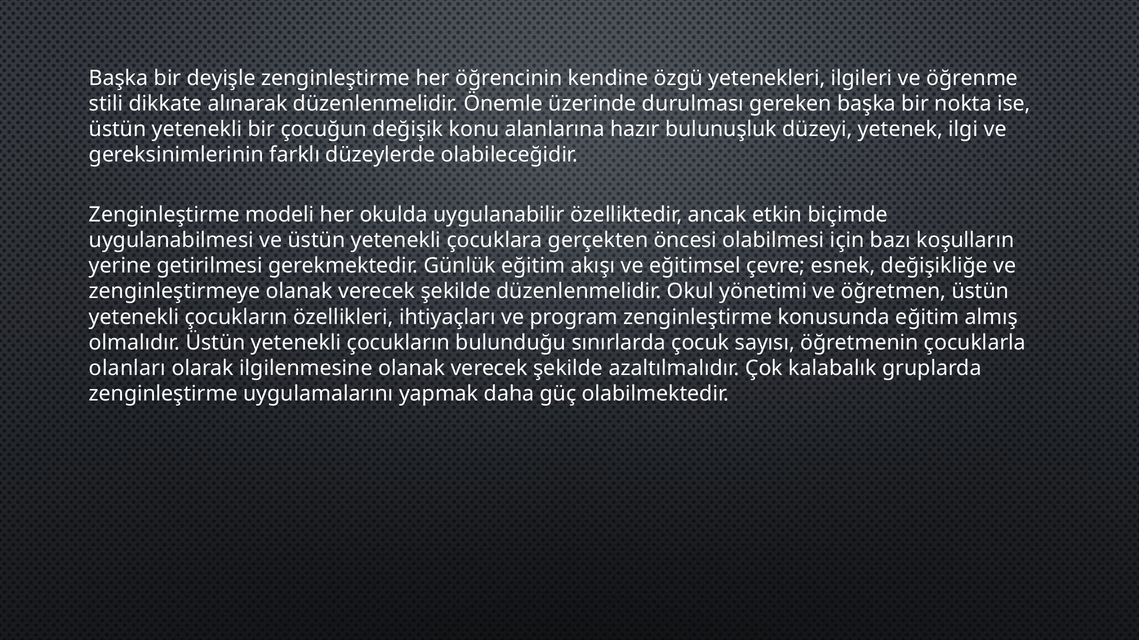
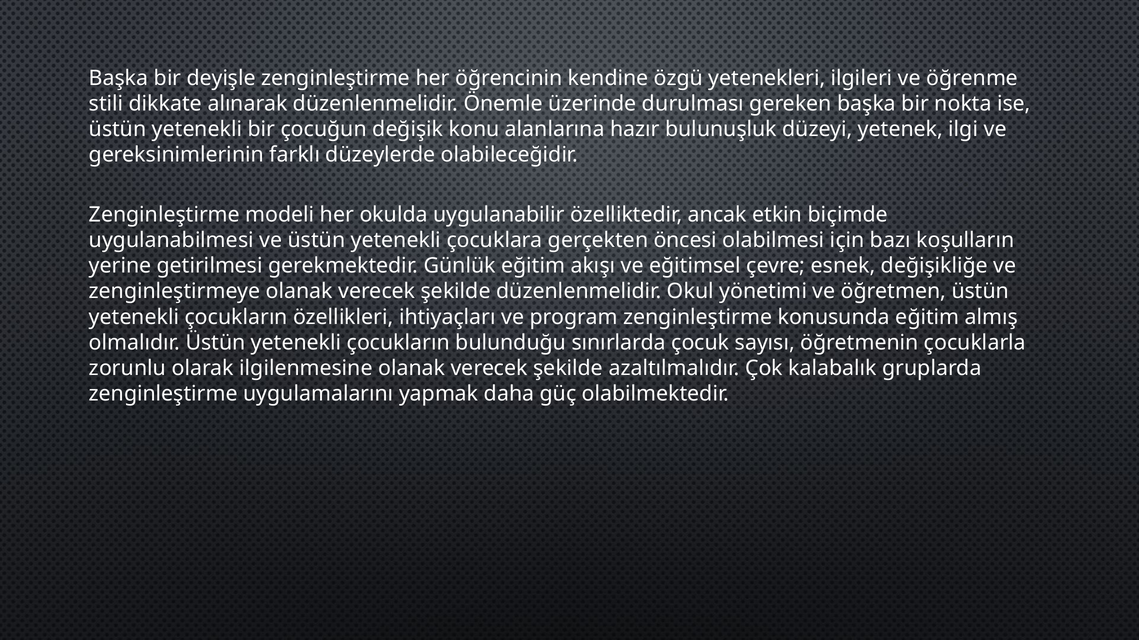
olanları: olanları -> zorunlu
